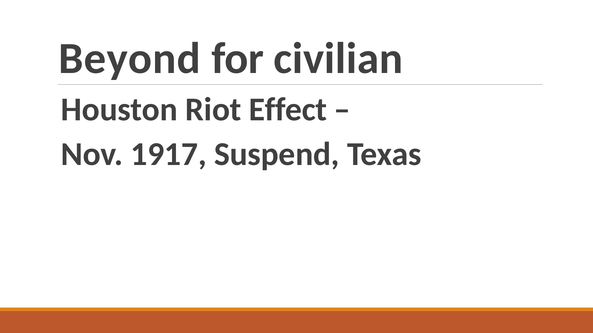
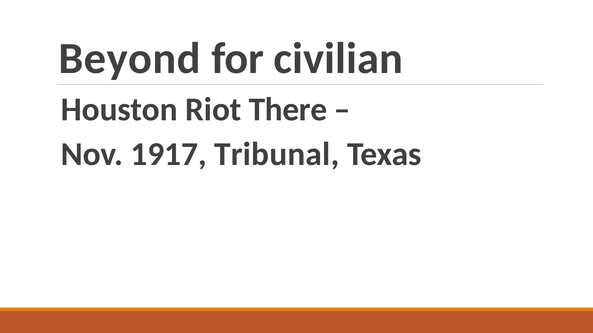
Effect: Effect -> There
Suspend: Suspend -> Tribunal
